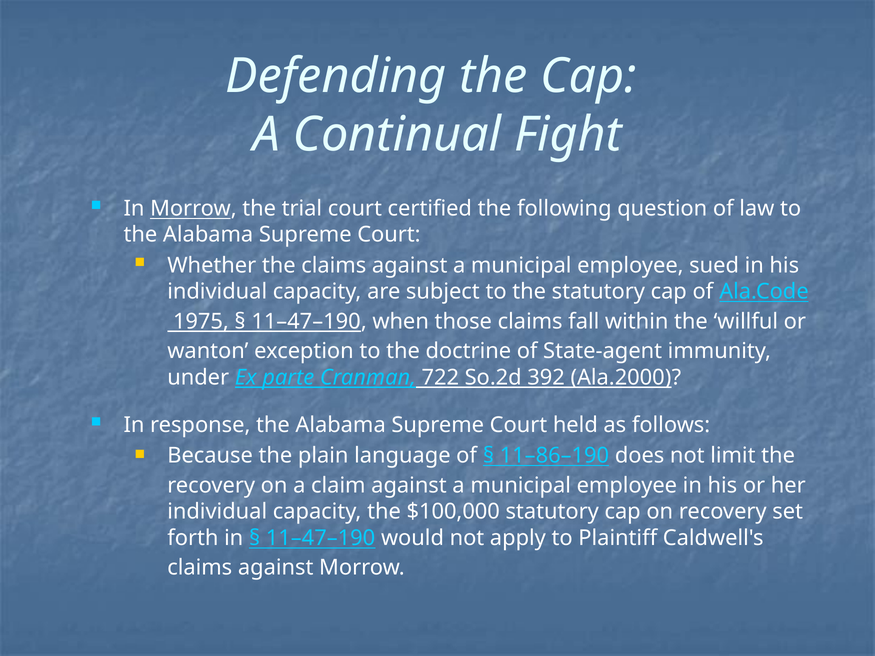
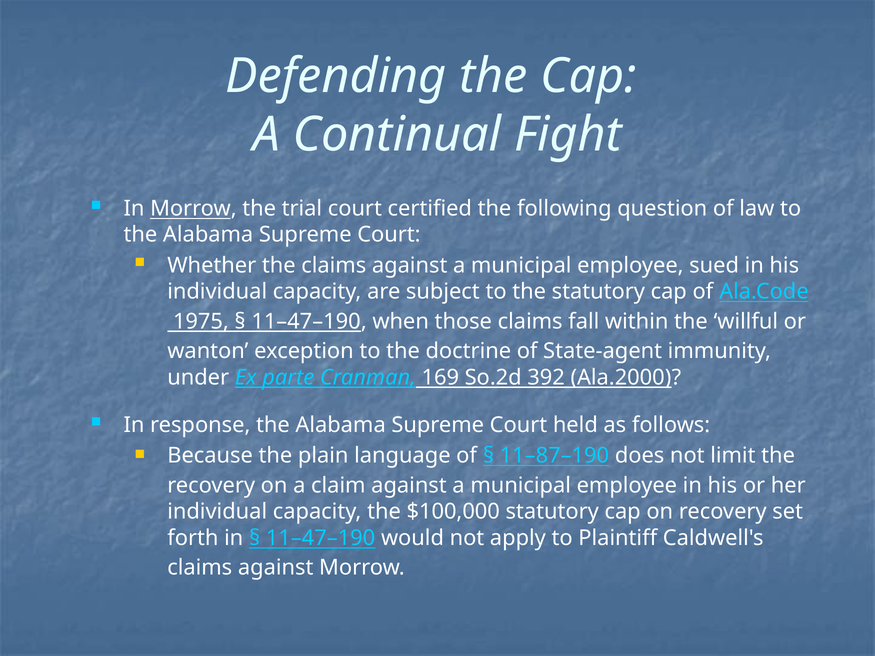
722: 722 -> 169
11–86–190: 11–86–190 -> 11–87–190
